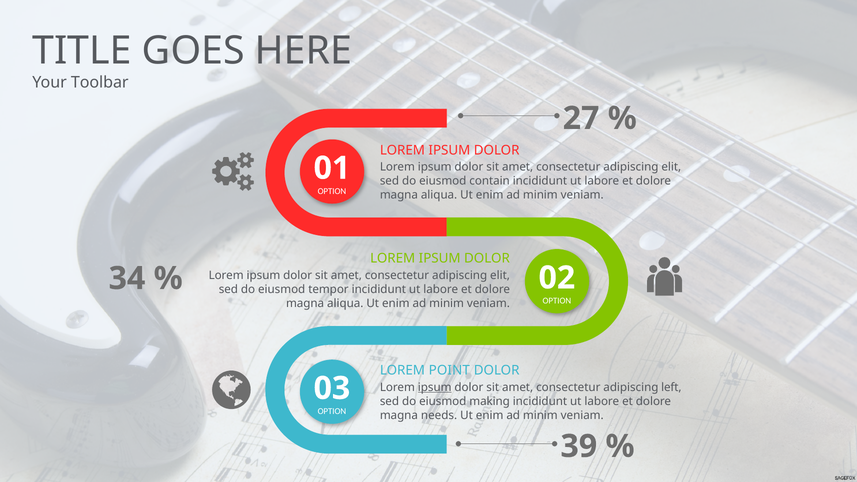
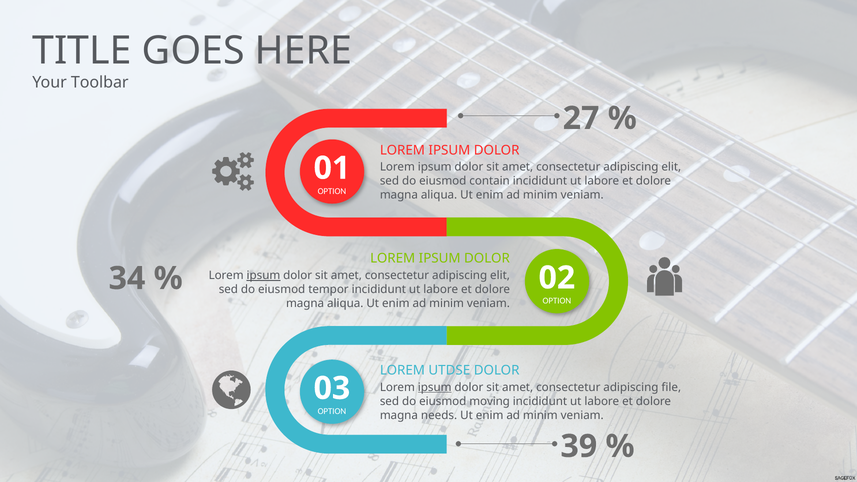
ipsum at (263, 276) underline: none -> present
POINT: POINT -> UTDSE
left: left -> file
making: making -> moving
